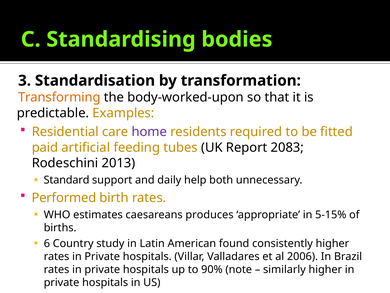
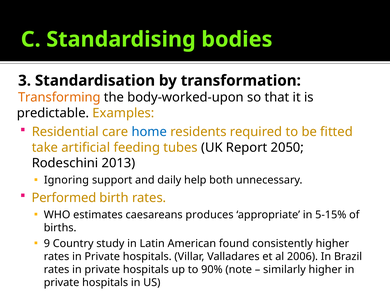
home colour: purple -> blue
paid: paid -> take
2083: 2083 -> 2050
Standard: Standard -> Ignoring
6: 6 -> 9
